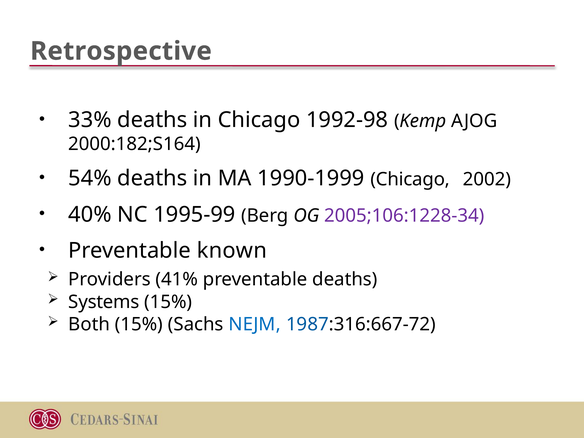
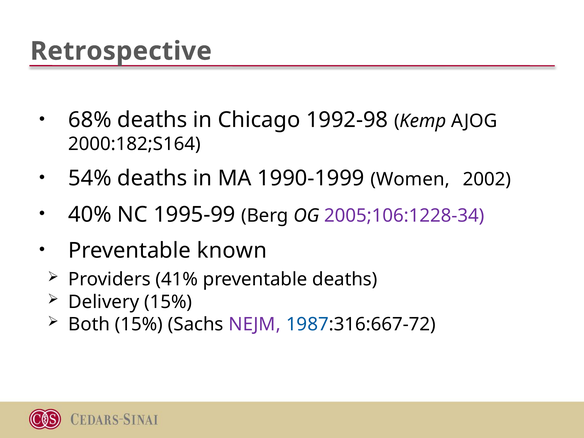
33%: 33% -> 68%
1990-1999 Chicago: Chicago -> Women
Systems: Systems -> Delivery
NEJM colour: blue -> purple
